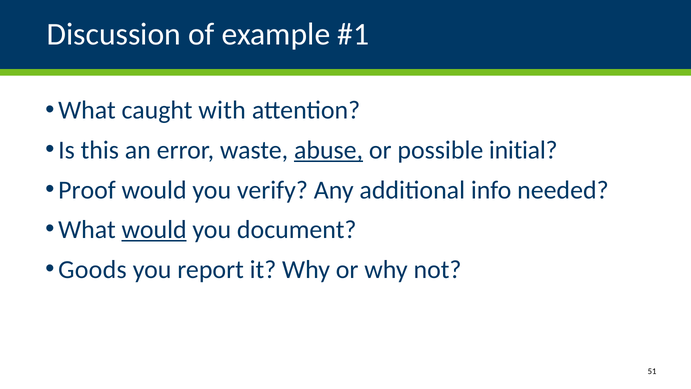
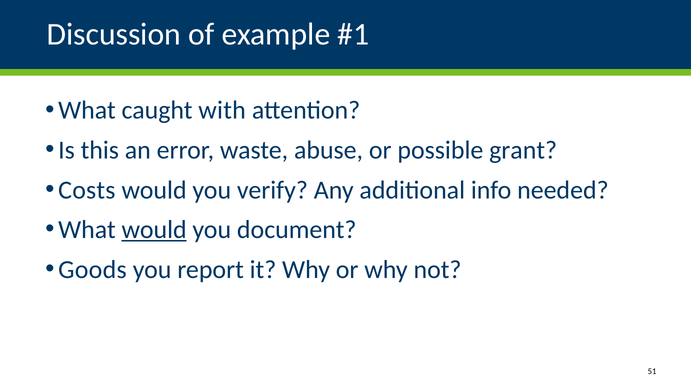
abuse underline: present -> none
initial: initial -> grant
Proof: Proof -> Costs
